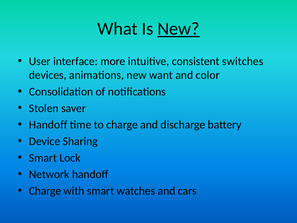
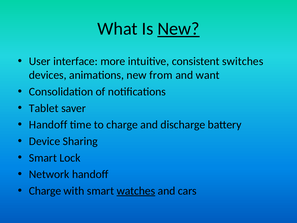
want: want -> from
color: color -> want
Stolen: Stolen -> Tablet
watches underline: none -> present
